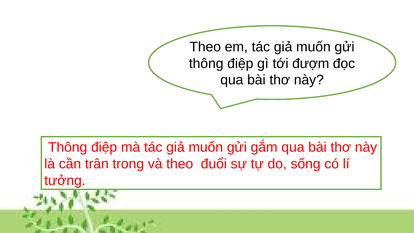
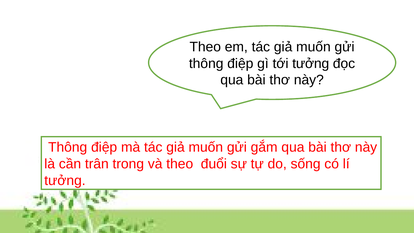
tới đượm: đượm -> tưởng
